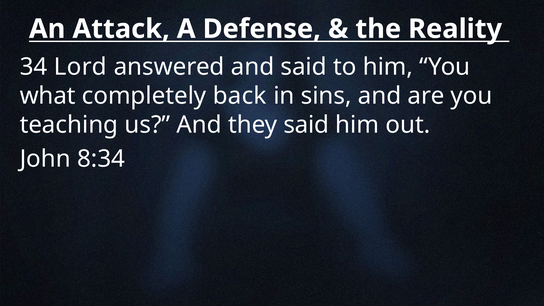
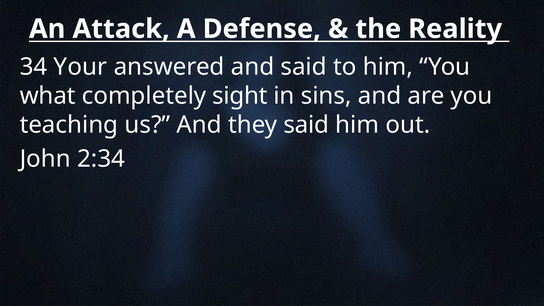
Lord: Lord -> Your
back: back -> sight
8:34: 8:34 -> 2:34
